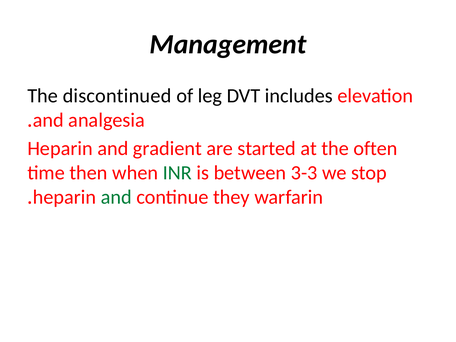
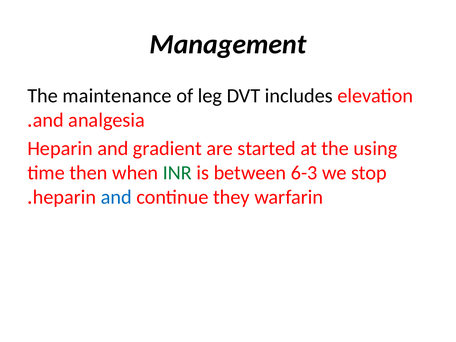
discontinued: discontinued -> maintenance
often: often -> using
3-3: 3-3 -> 6-3
and at (116, 197) colour: green -> blue
